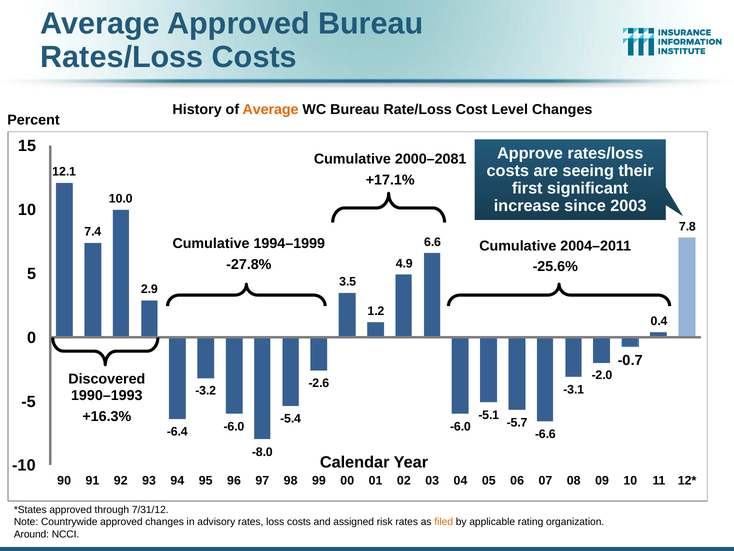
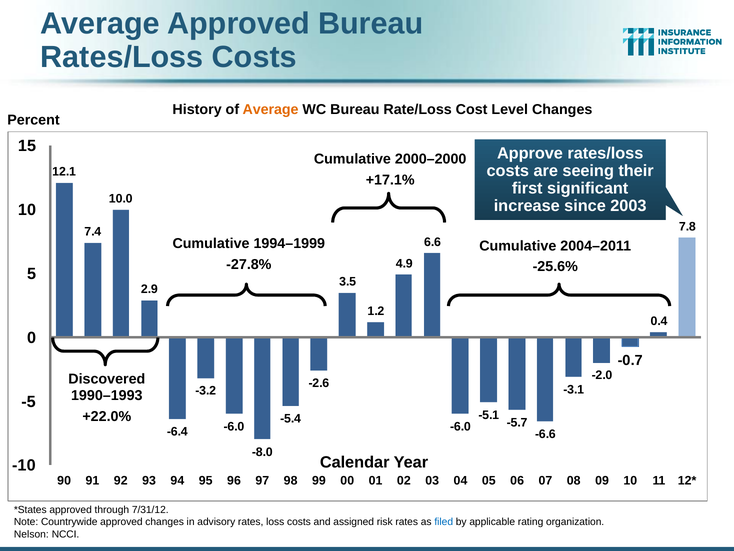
2000–2081: 2000–2081 -> 2000–2000
+16.3%: +16.3% -> +22.0%
filed colour: orange -> blue
Around: Around -> Nelson
